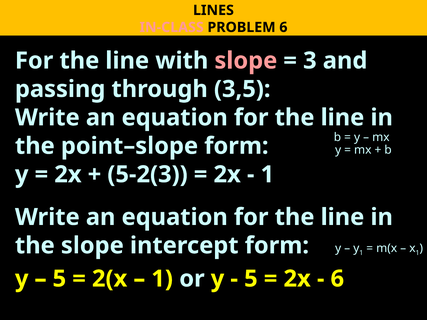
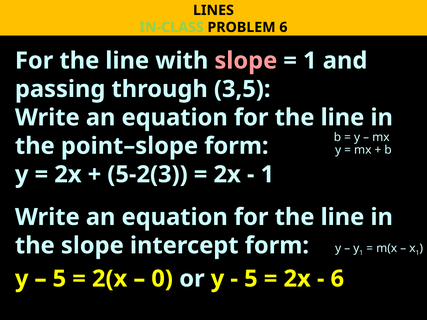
IN-CLASS colour: pink -> light green
3 at (310, 61): 3 -> 1
1 at (162, 279): 1 -> 0
